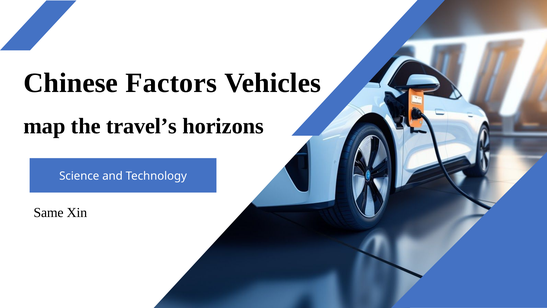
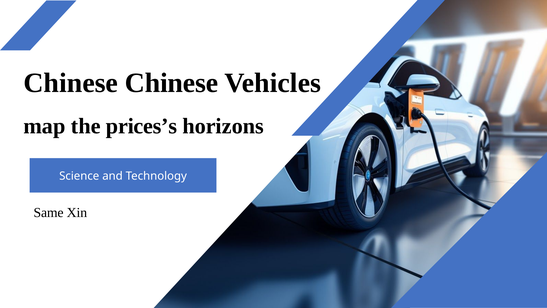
Chinese Factors: Factors -> Chinese
travel’s: travel’s -> prices’s
